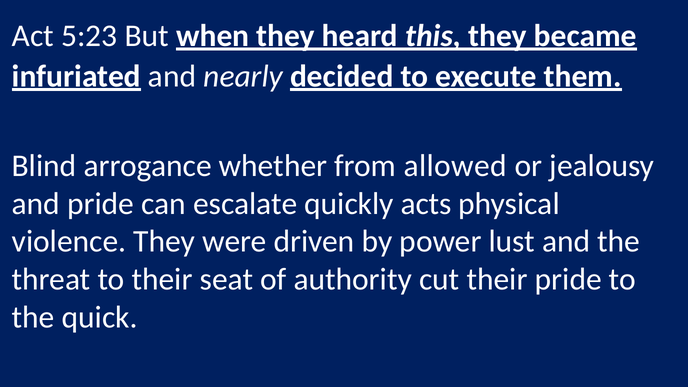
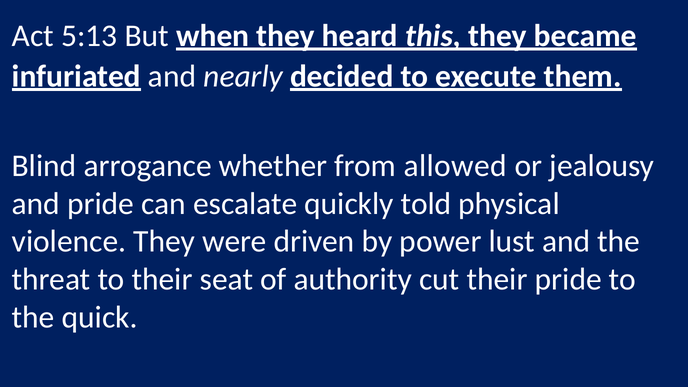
5:23: 5:23 -> 5:13
acts: acts -> told
